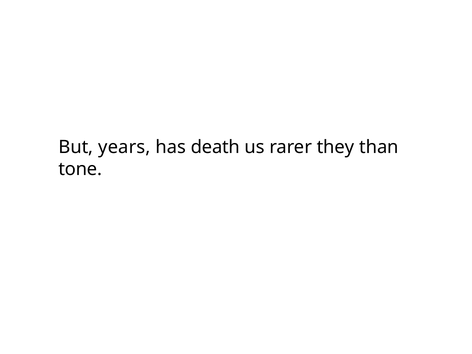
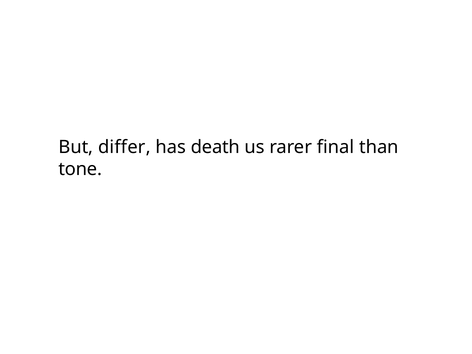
years: years -> differ
they: they -> final
